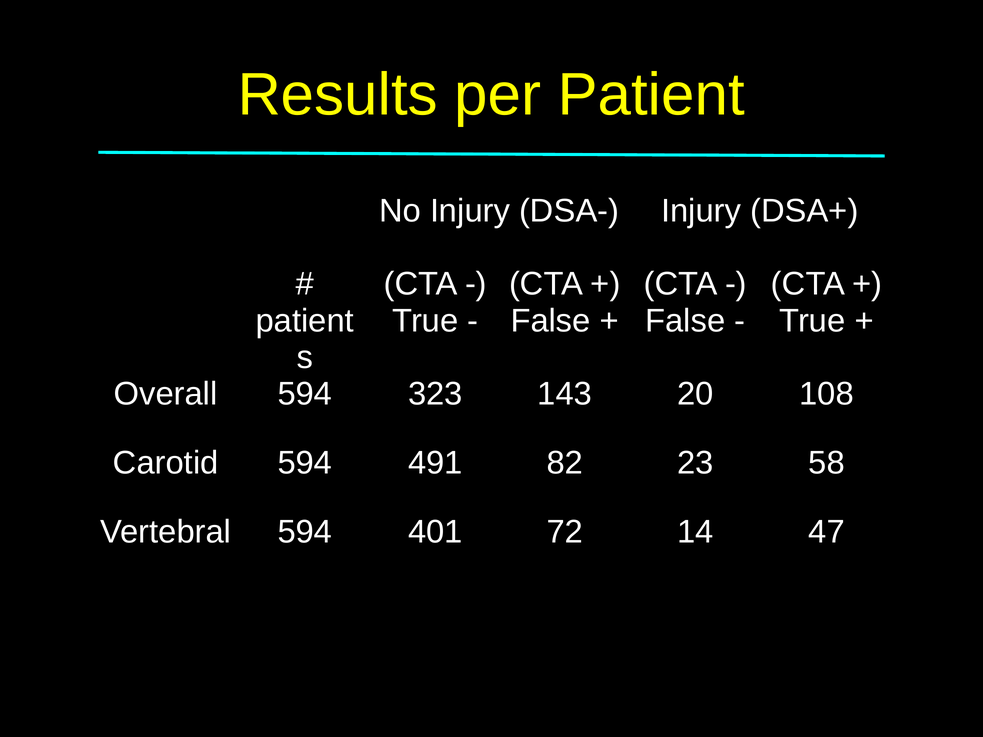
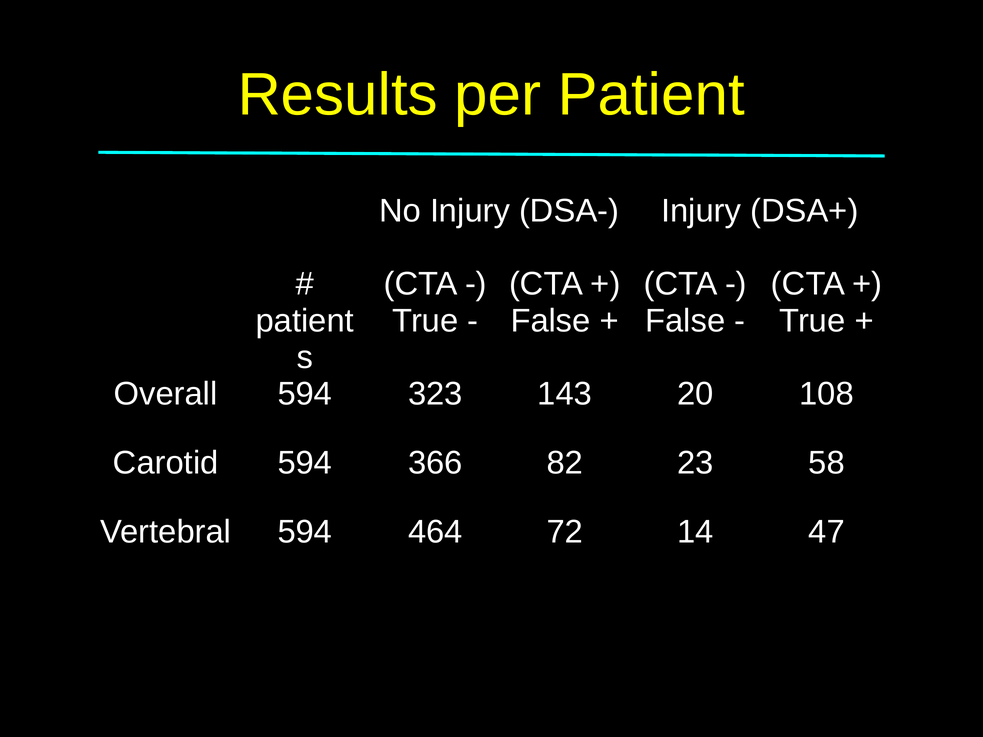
491: 491 -> 366
401: 401 -> 464
